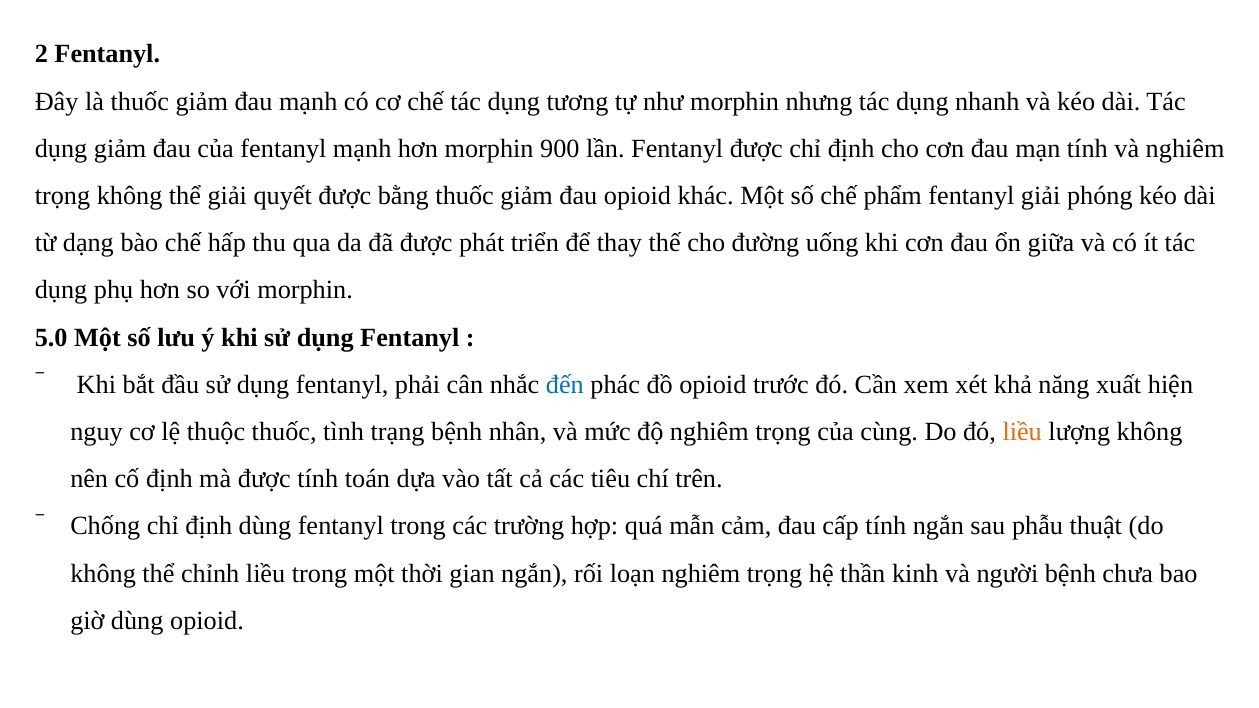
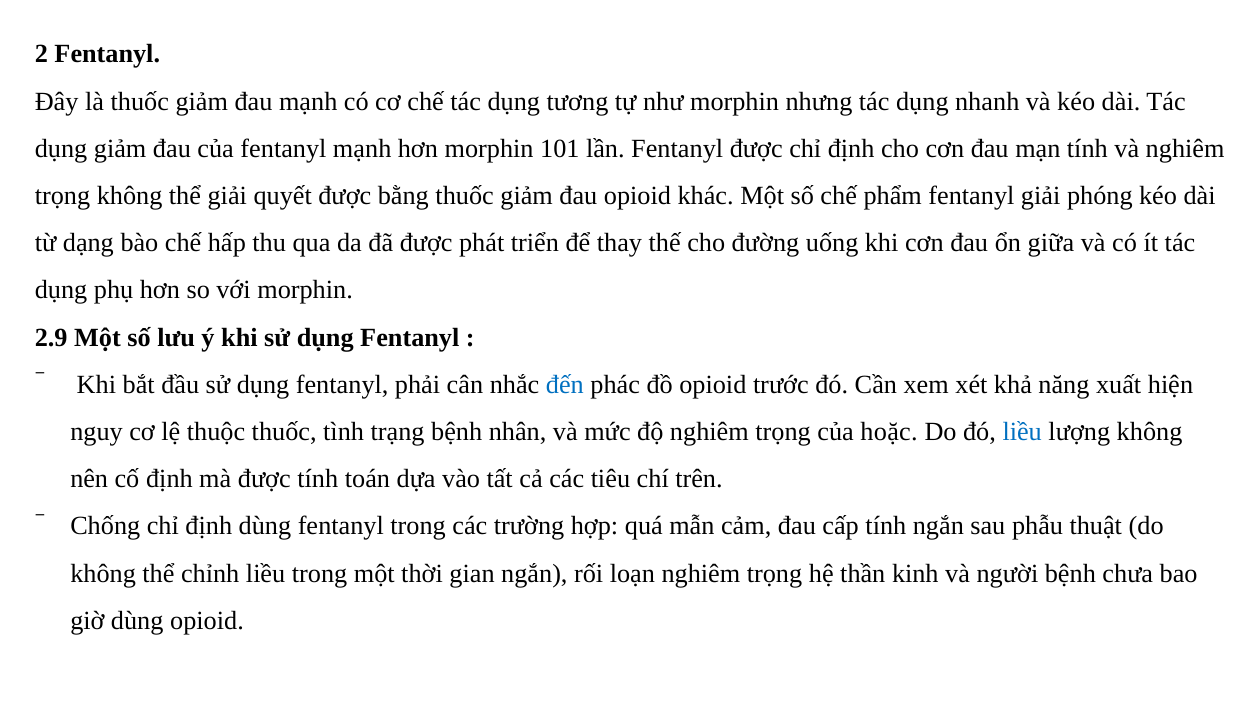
900: 900 -> 101
5.0: 5.0 -> 2.9
cùng: cùng -> hoặc
liều at (1022, 432) colour: orange -> blue
